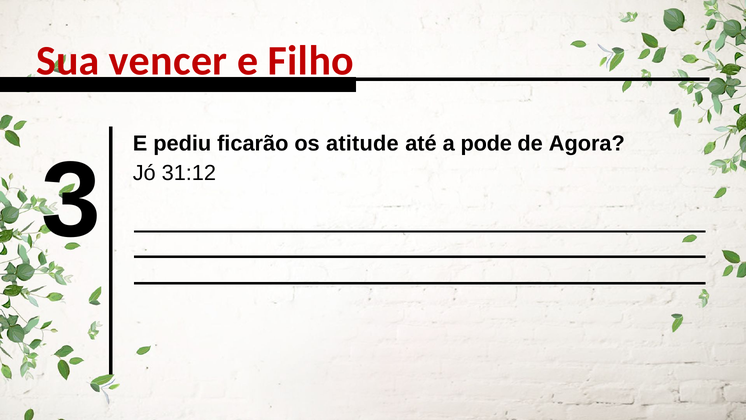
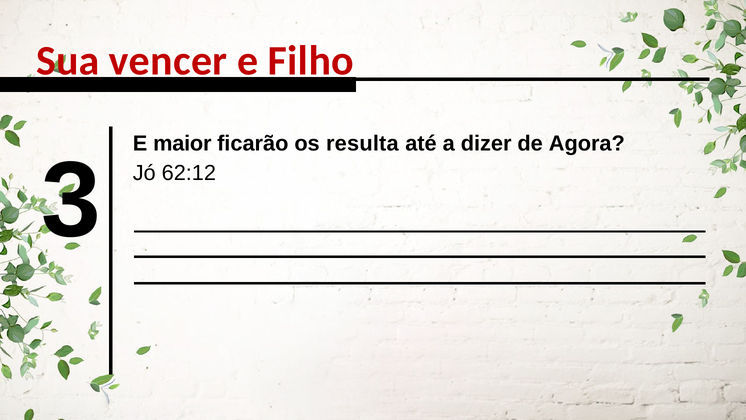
pediu: pediu -> maior
atitude: atitude -> resulta
pode: pode -> dizer
31:12: 31:12 -> 62:12
